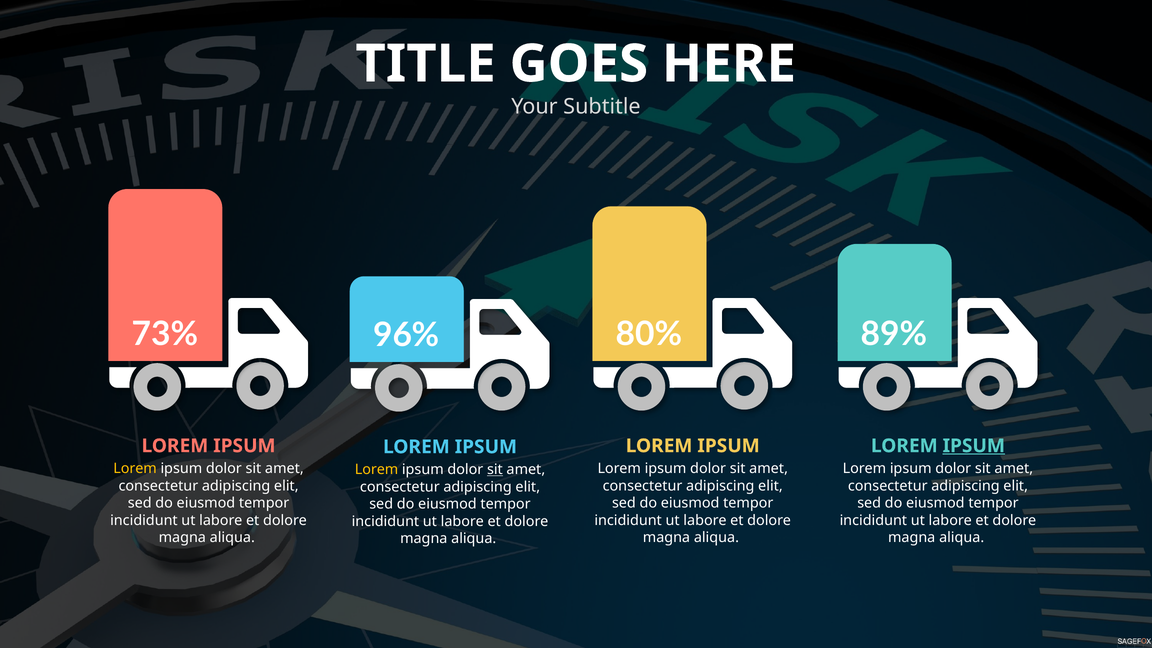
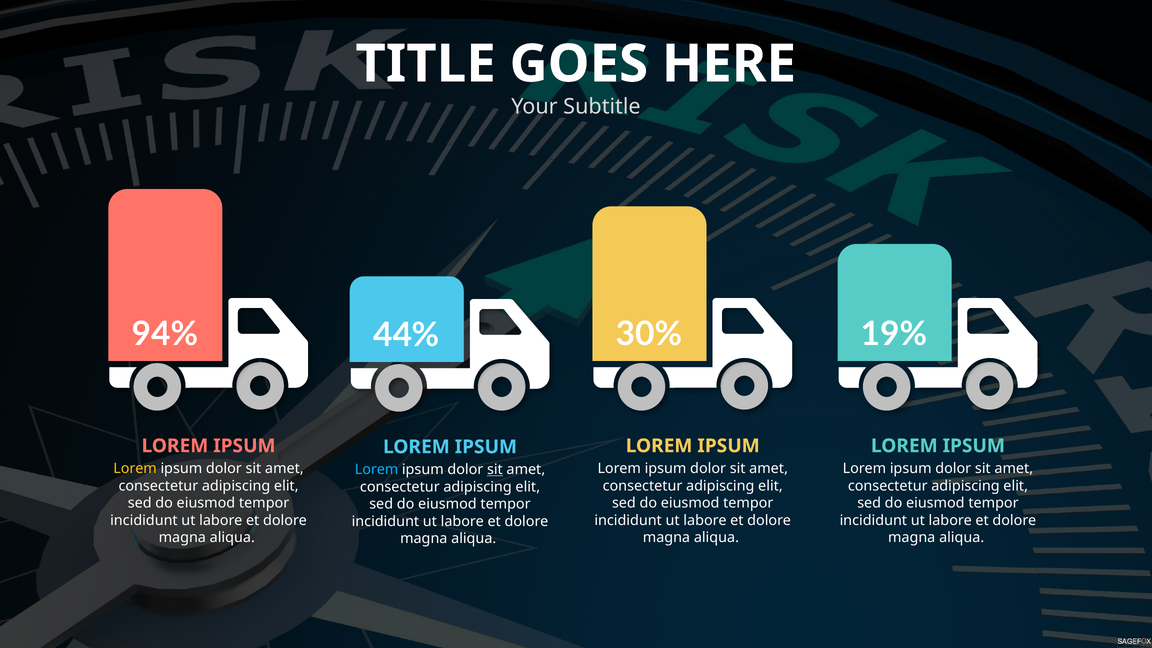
73%: 73% -> 94%
80%: 80% -> 30%
89%: 89% -> 19%
96%: 96% -> 44%
IPSUM at (974, 446) underline: present -> none
Lorem at (377, 470) colour: yellow -> light blue
